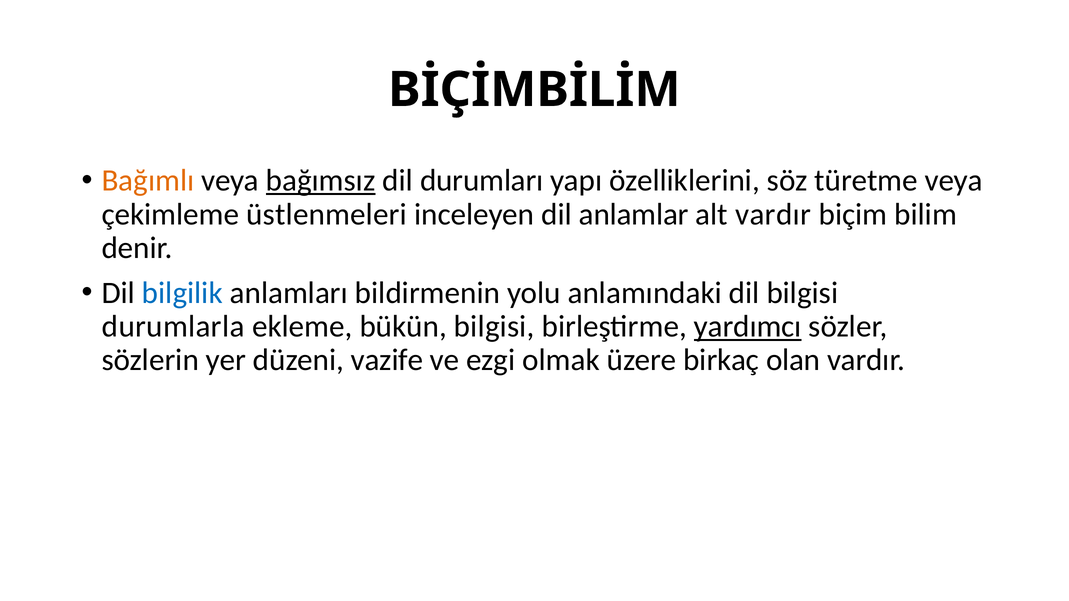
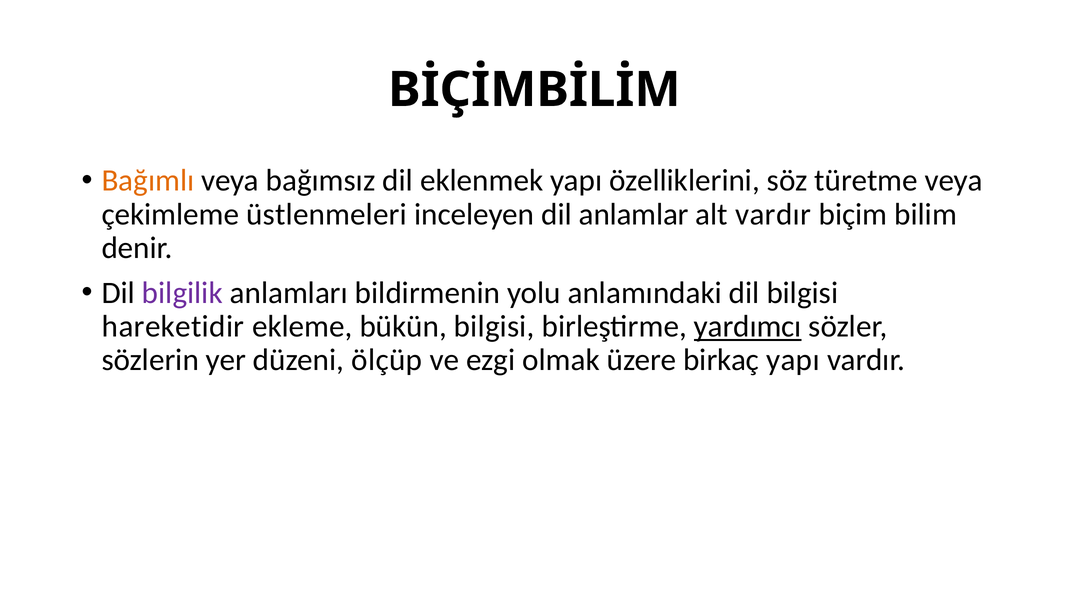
bağımsız underline: present -> none
durumları: durumları -> eklenmek
bilgilik colour: blue -> purple
durumlarla: durumlarla -> hareketidir
vazife: vazife -> ölçüp
birkaç olan: olan -> yapı
